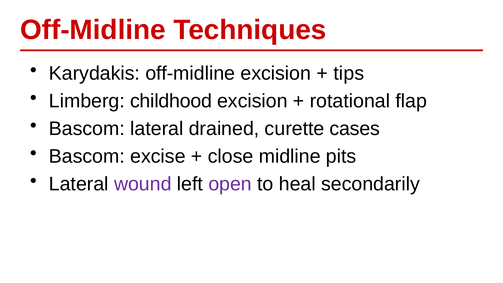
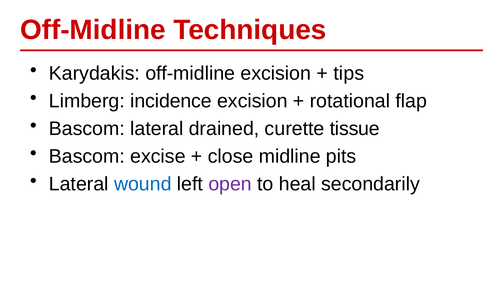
childhood: childhood -> incidence
cases: cases -> tissue
wound colour: purple -> blue
